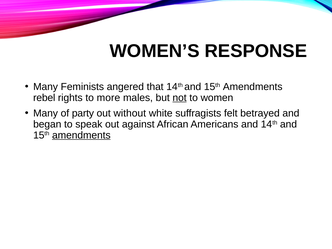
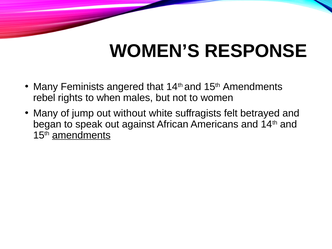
more: more -> when
not underline: present -> none
party: party -> jump
